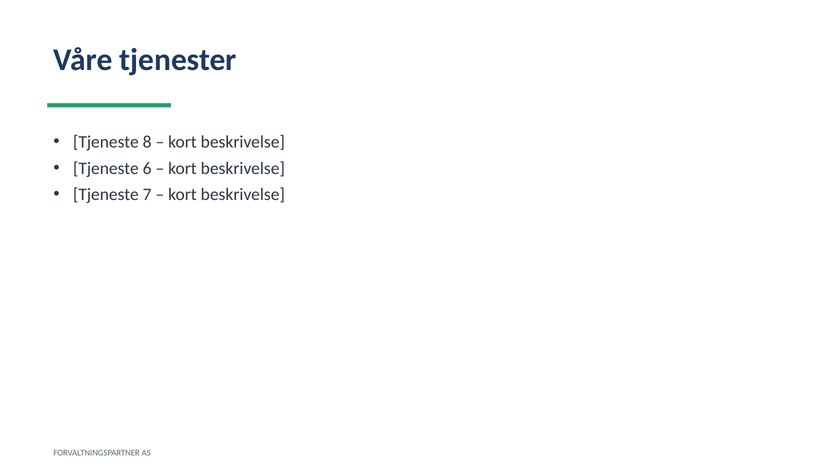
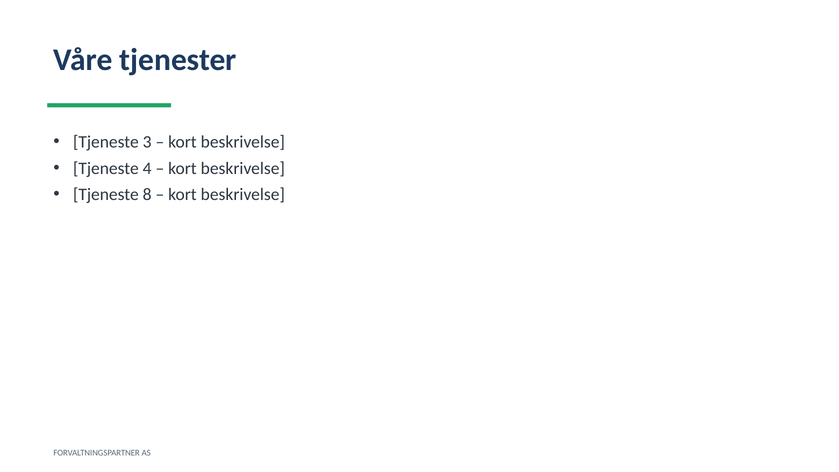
8: 8 -> 3
6: 6 -> 4
7: 7 -> 8
